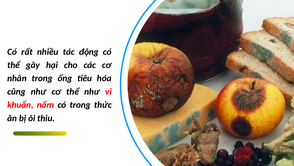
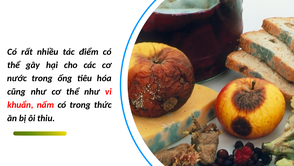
động: động -> điểm
nhân: nhân -> nước
